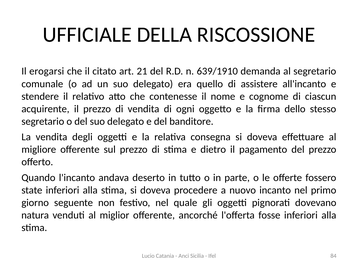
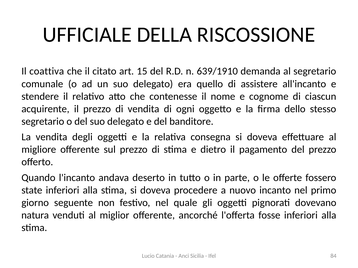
erogarsi: erogarsi -> coattiva
21: 21 -> 15
